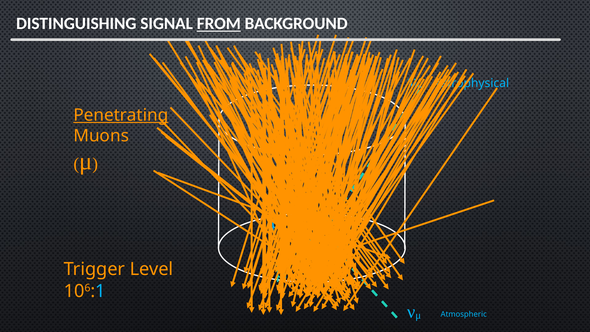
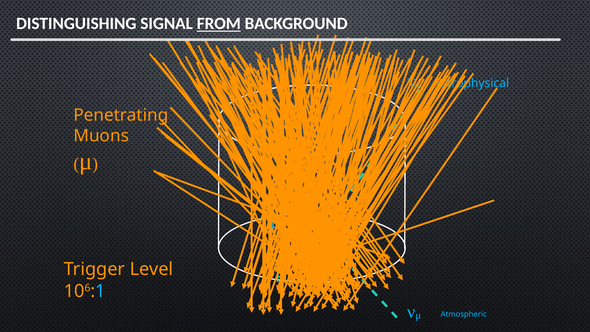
Penetrating underline: present -> none
